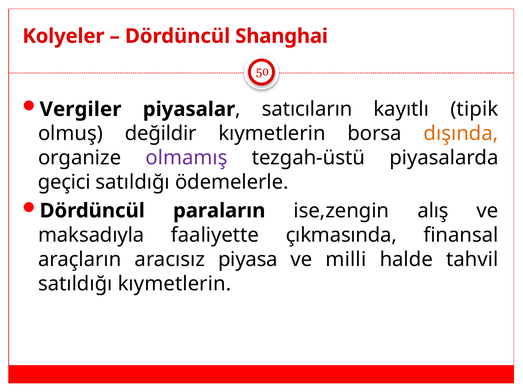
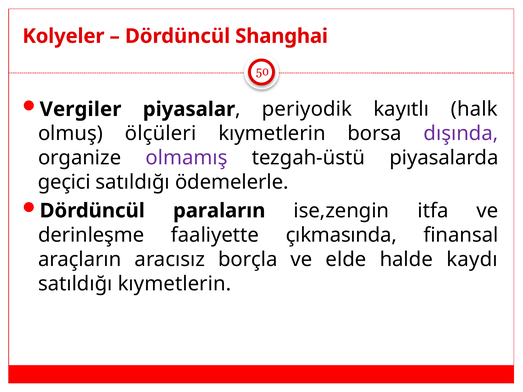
satıcıların: satıcıların -> periyodik
tipik: tipik -> halk
değildir: değildir -> ölçüleri
dışında colour: orange -> purple
alış: alış -> itfa
maksadıyla: maksadıyla -> derinleşme
piyasa: piyasa -> borçla
milli: milli -> elde
tahvil: tahvil -> kaydı
